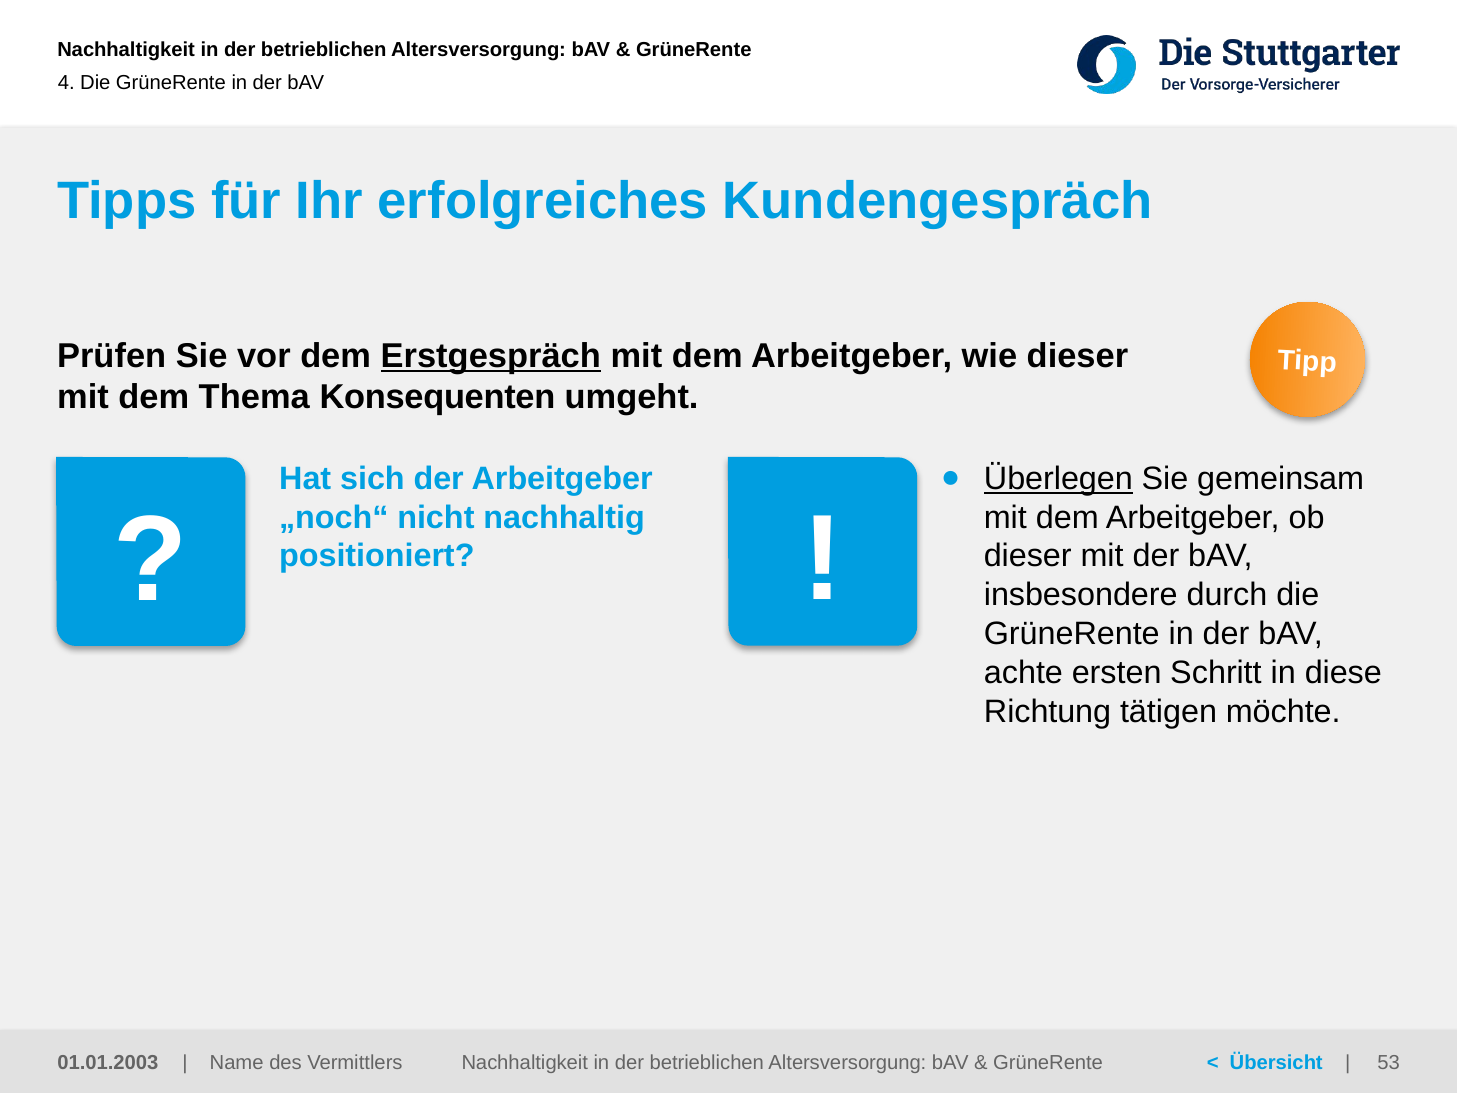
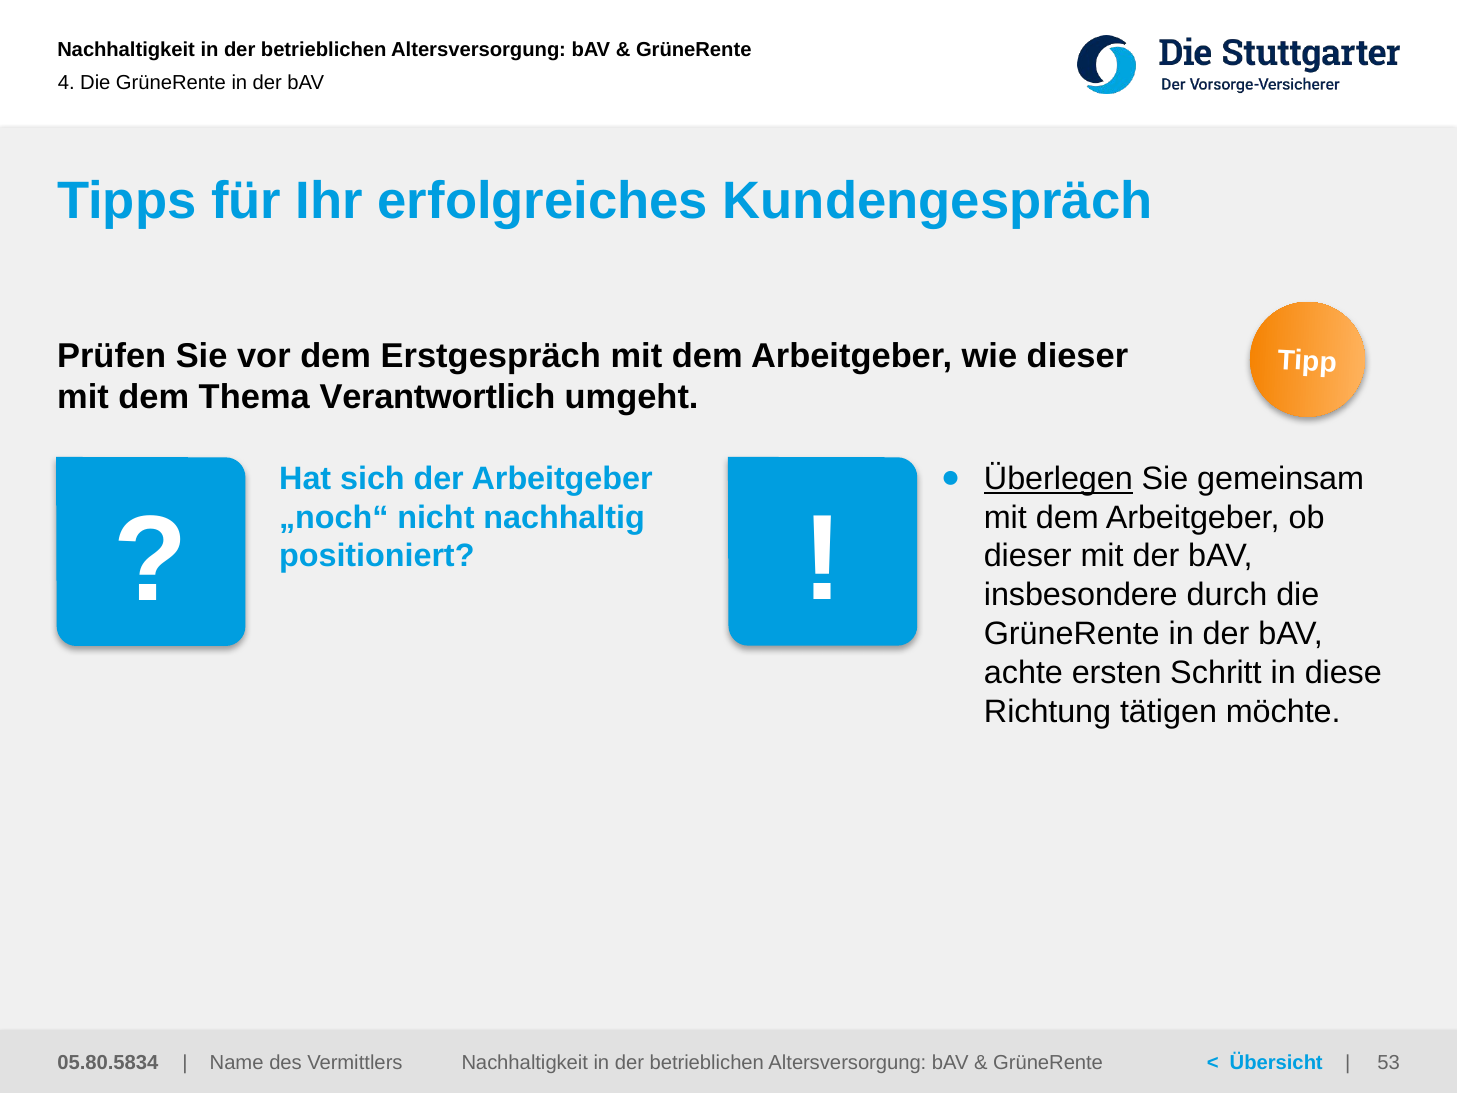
Erstgespräch underline: present -> none
Konsequenten: Konsequenten -> Verantwortlich
01.01.2003: 01.01.2003 -> 05.80.5834
